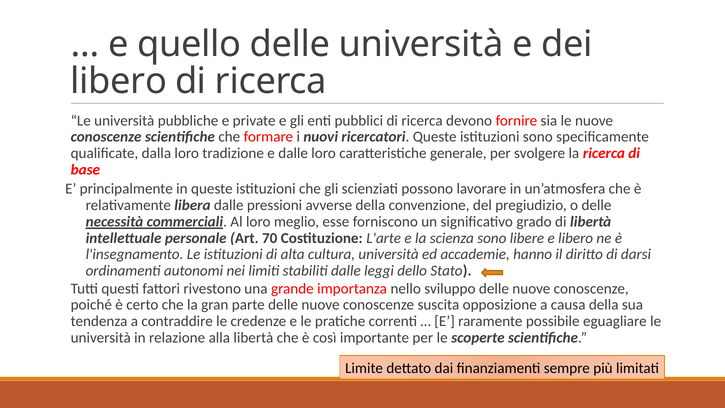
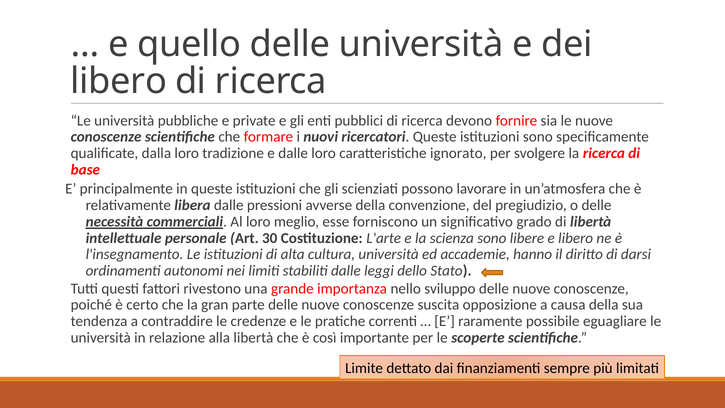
generale: generale -> ignorato
70: 70 -> 30
